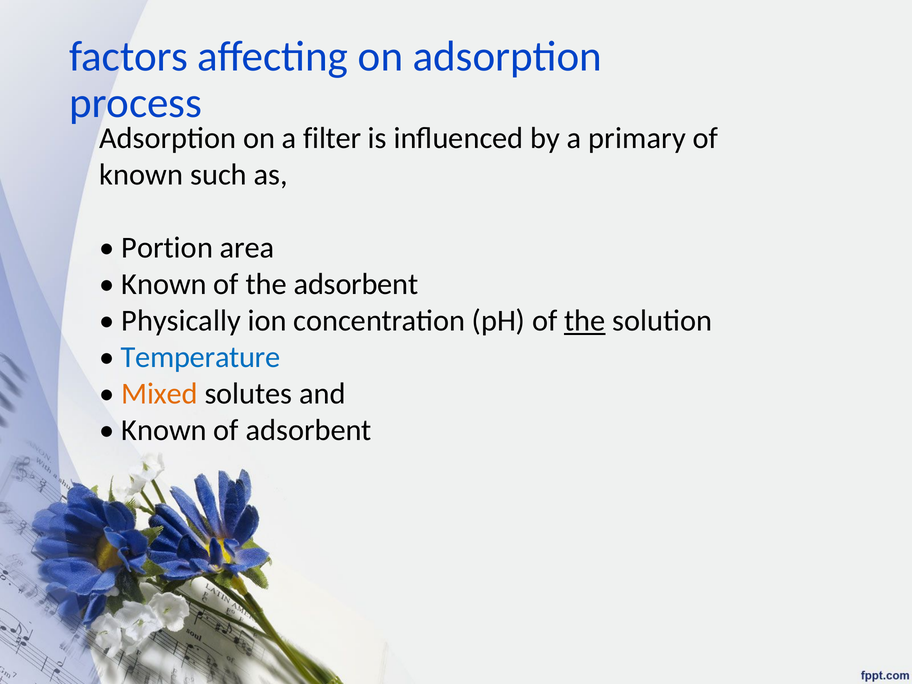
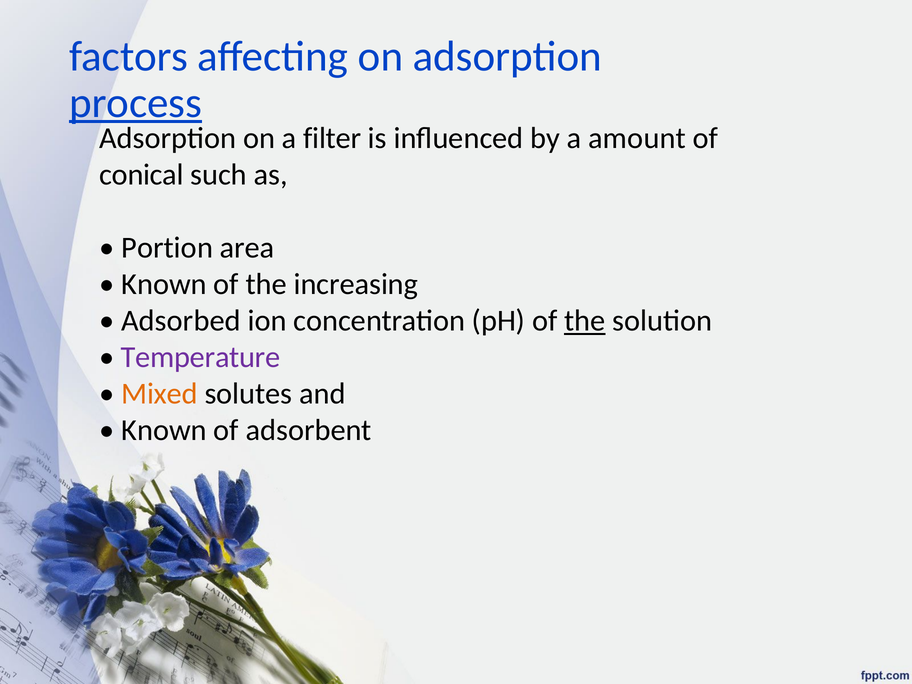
process underline: none -> present
primary: primary -> amount
known at (141, 175): known -> conical
the adsorbent: adsorbent -> increasing
Physically: Physically -> Adsorbed
Temperature colour: blue -> purple
